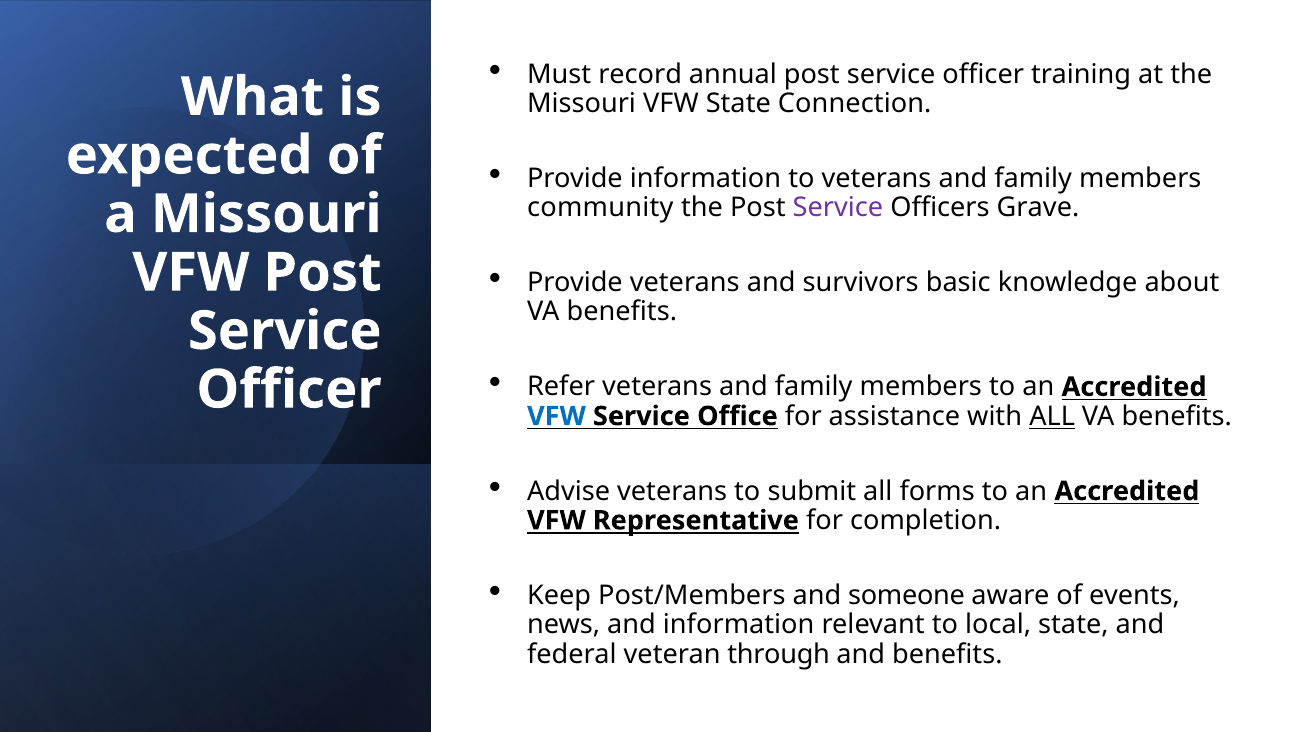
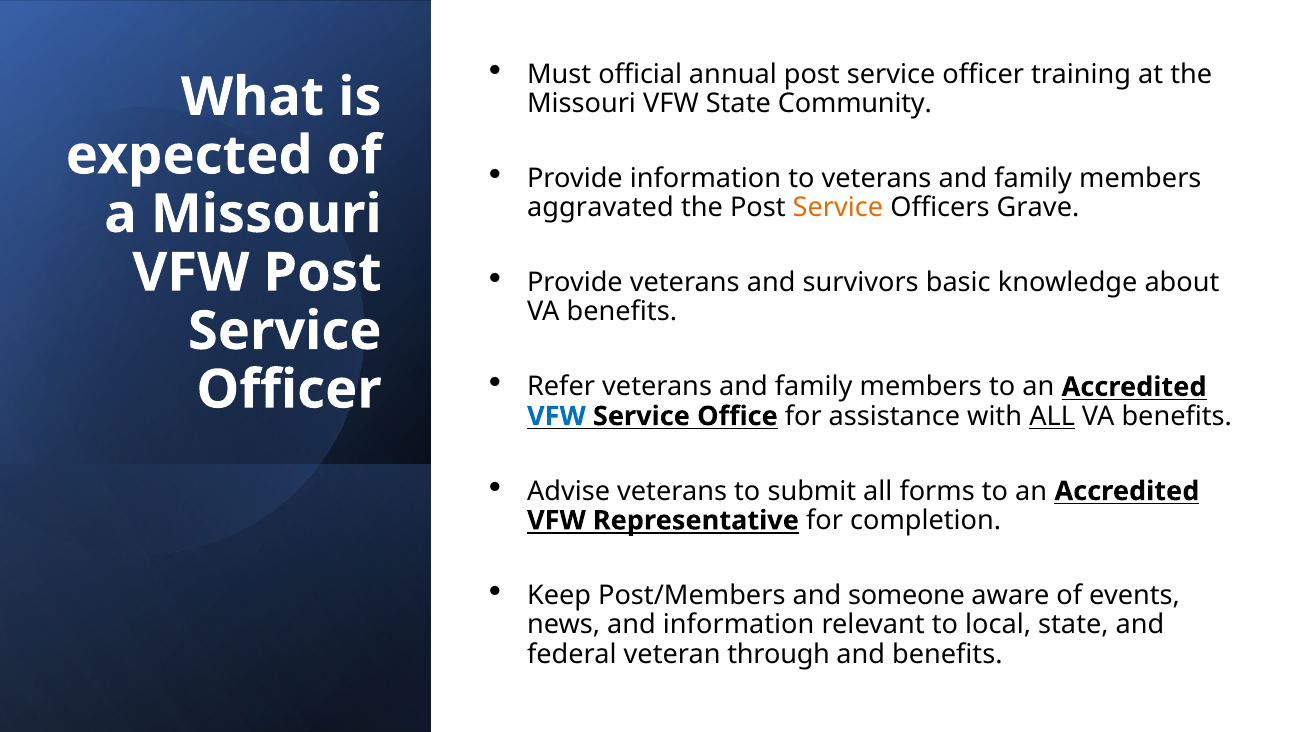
record: record -> official
Connection: Connection -> Community
community: community -> aggravated
Service at (838, 208) colour: purple -> orange
